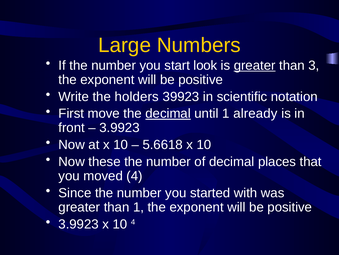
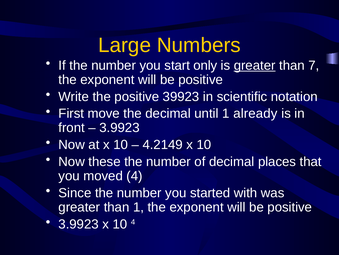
look: look -> only
3: 3 -> 7
the holders: holders -> positive
decimal at (168, 113) underline: present -> none
5.6618: 5.6618 -> 4.2149
